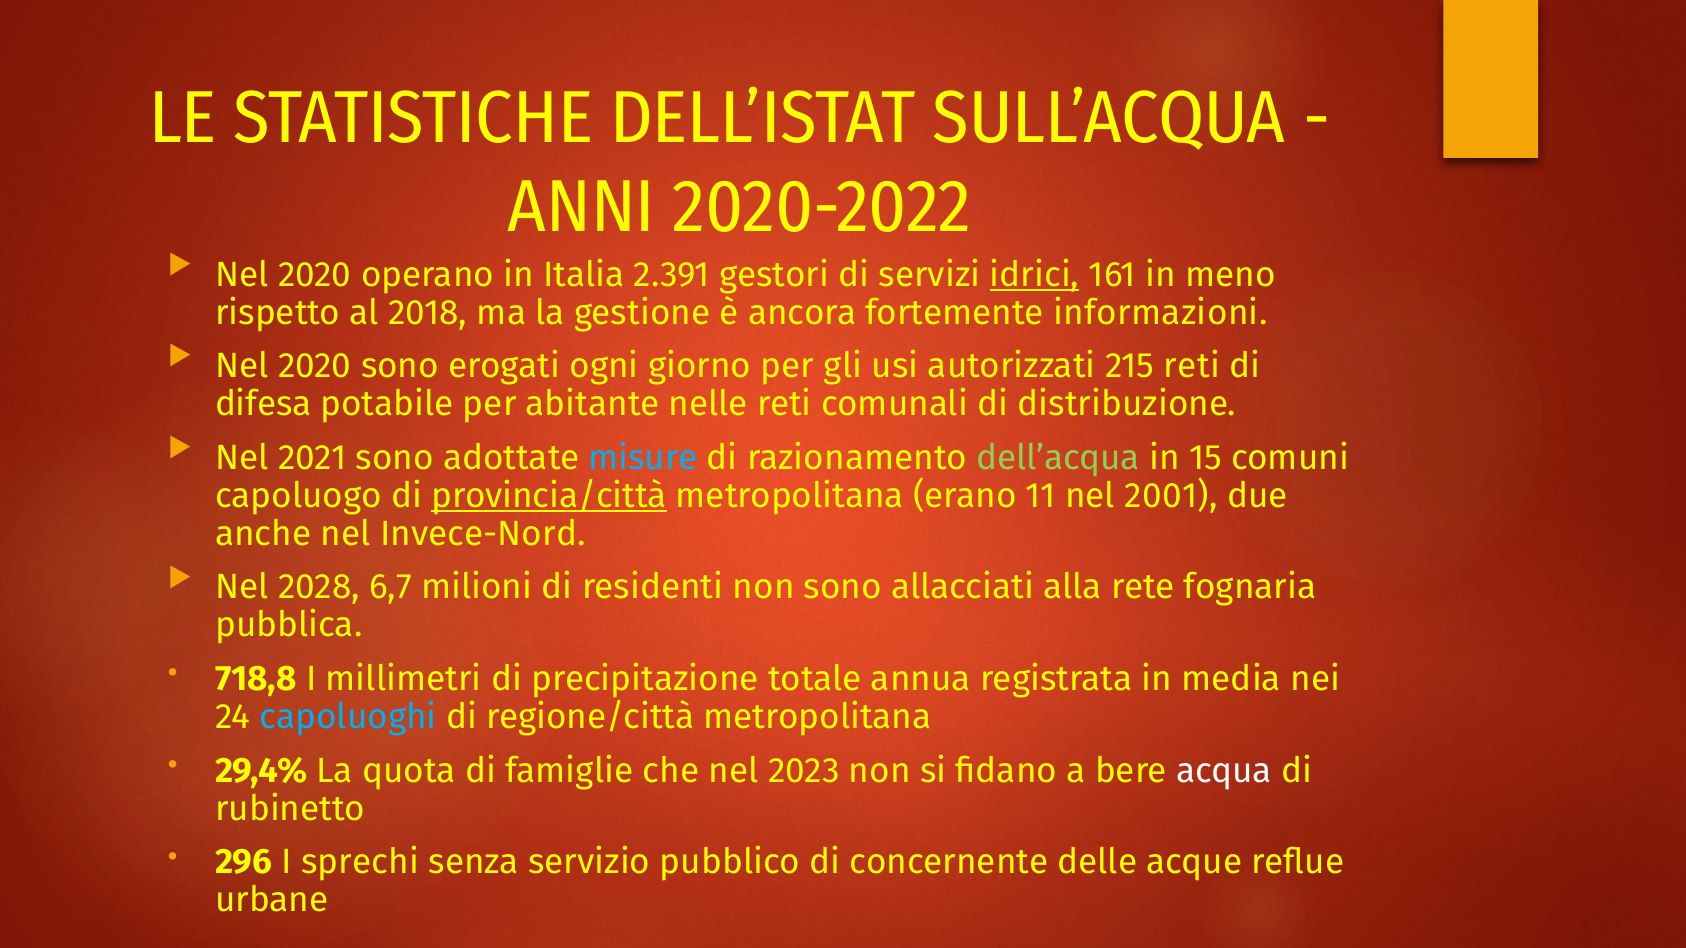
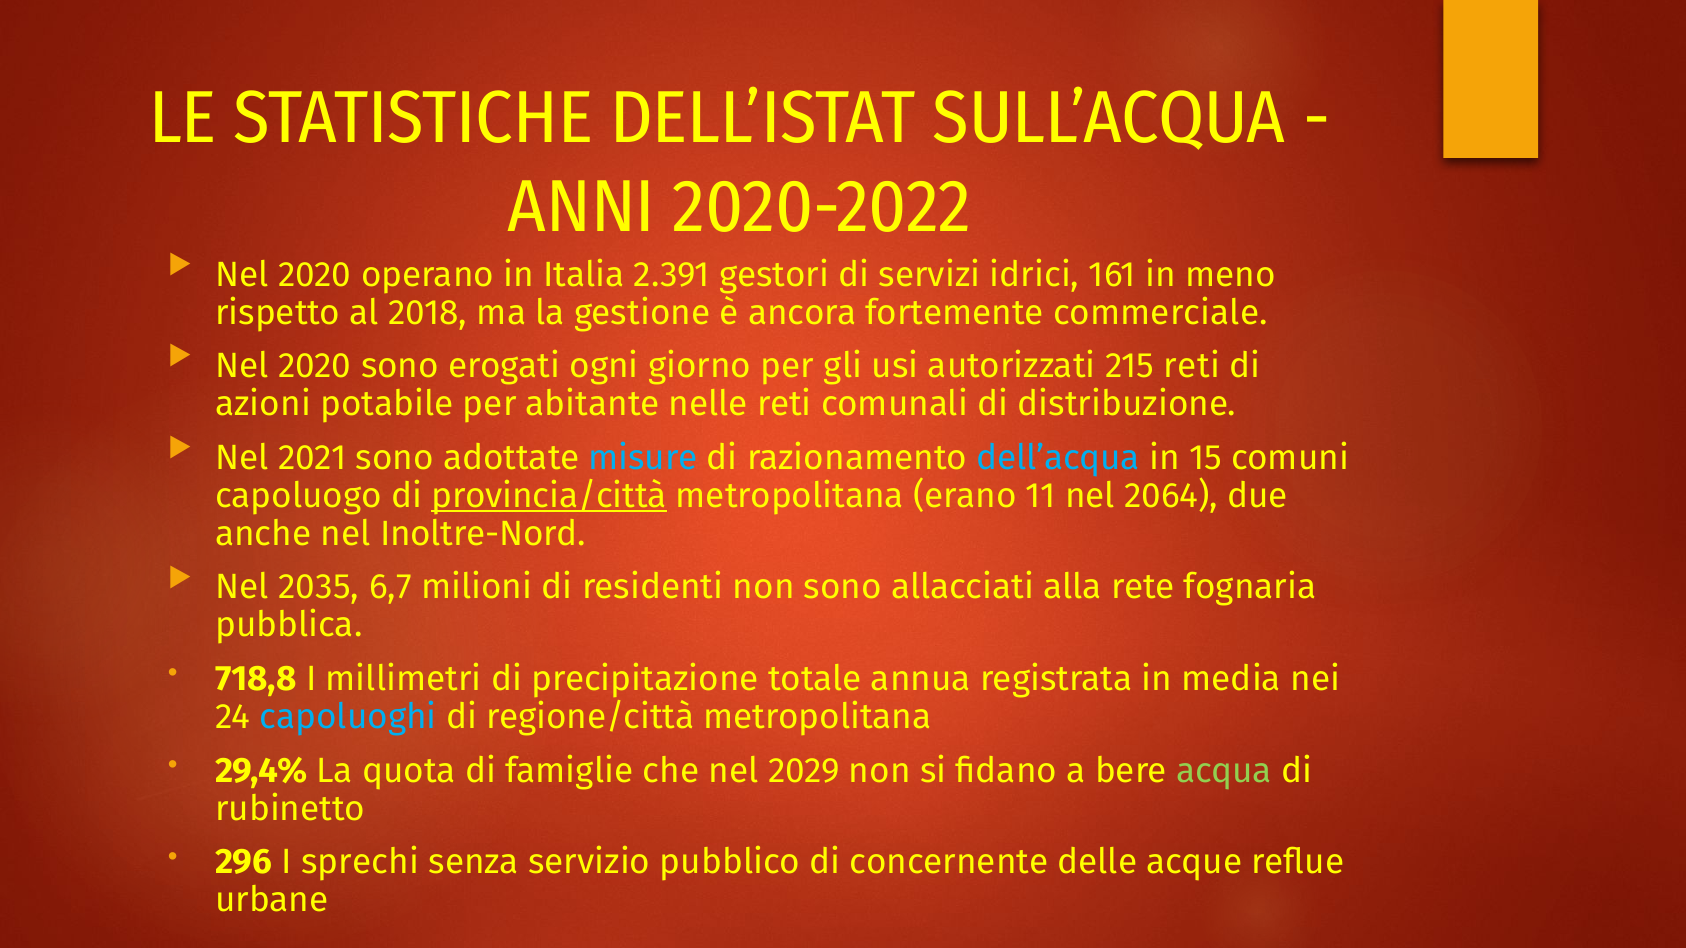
idrici underline: present -> none
informazioni: informazioni -> commerciale
difesa: difesa -> azioni
dell’acqua colour: light green -> light blue
2001: 2001 -> 2064
Invece-Nord: Invece-Nord -> Inoltre-Nord
2028: 2028 -> 2035
2023: 2023 -> 2029
acqua colour: white -> light green
